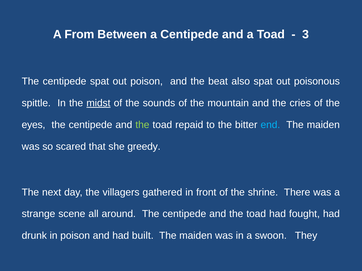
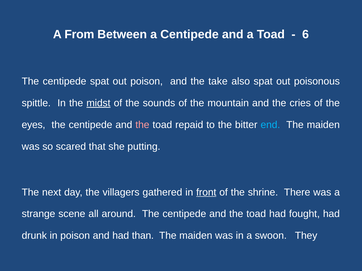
3: 3 -> 6
beat: beat -> take
the at (142, 125) colour: light green -> pink
greedy: greedy -> putting
front underline: none -> present
built: built -> than
